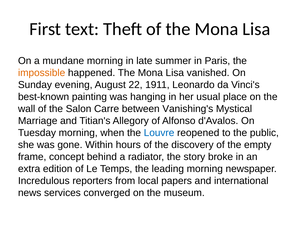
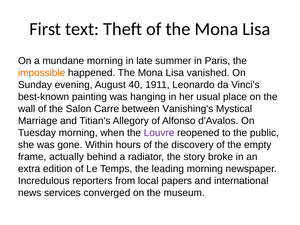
22: 22 -> 40
Louvre colour: blue -> purple
concept: concept -> actually
